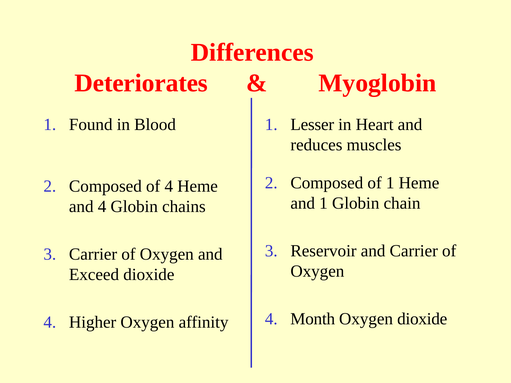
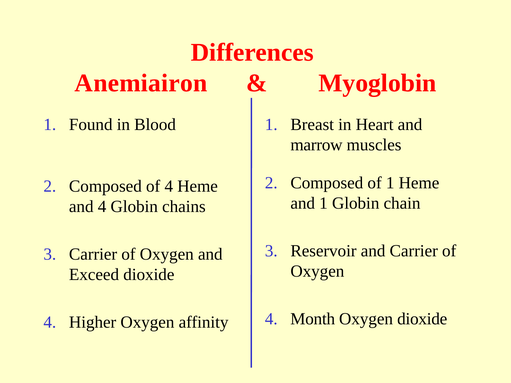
Deteriorates: Deteriorates -> Anemiairon
Lesser: Lesser -> Breast
reduces: reduces -> marrow
